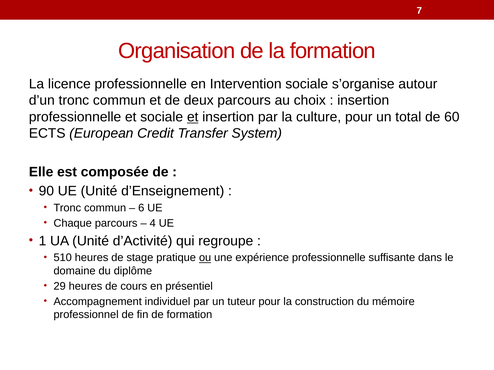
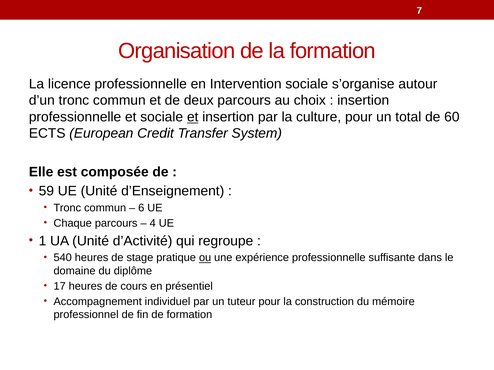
90: 90 -> 59
510: 510 -> 540
29: 29 -> 17
